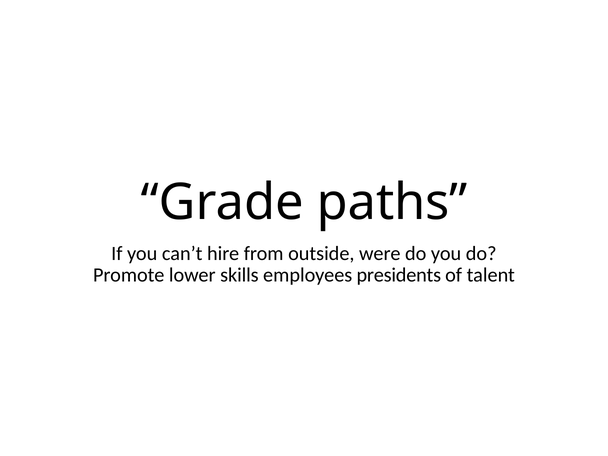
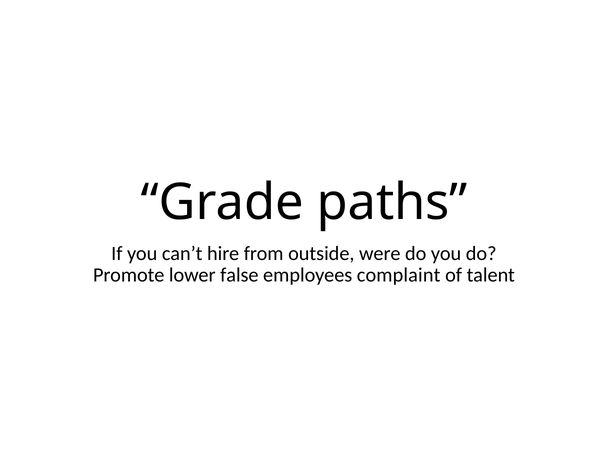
skills: skills -> false
presidents: presidents -> complaint
